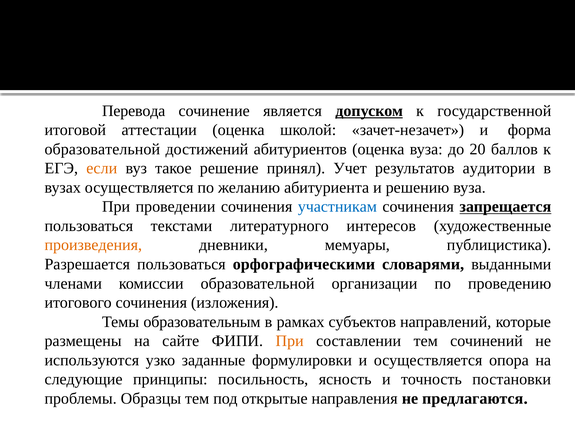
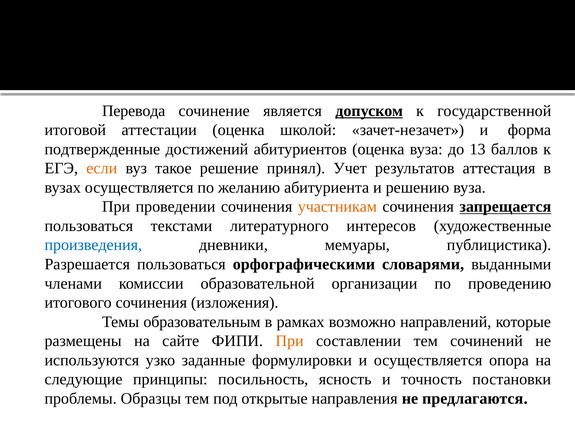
образовательной at (102, 149): образовательной -> подтвержденные
20: 20 -> 13
аудитории: аудитории -> аттестация
участникам colour: blue -> orange
произведения colour: orange -> blue
субъектов: субъектов -> возможно
